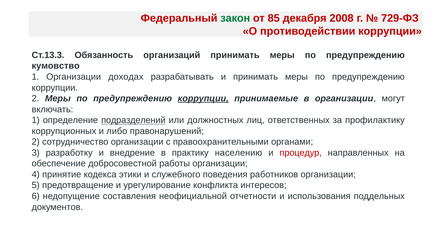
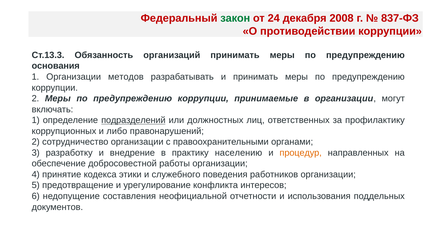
85: 85 -> 24
729-ФЗ: 729-ФЗ -> 837-ФЗ
кумовство: кумовство -> основания
доходах: доходах -> методов
коррупции at (203, 98) underline: present -> none
процедур colour: red -> orange
